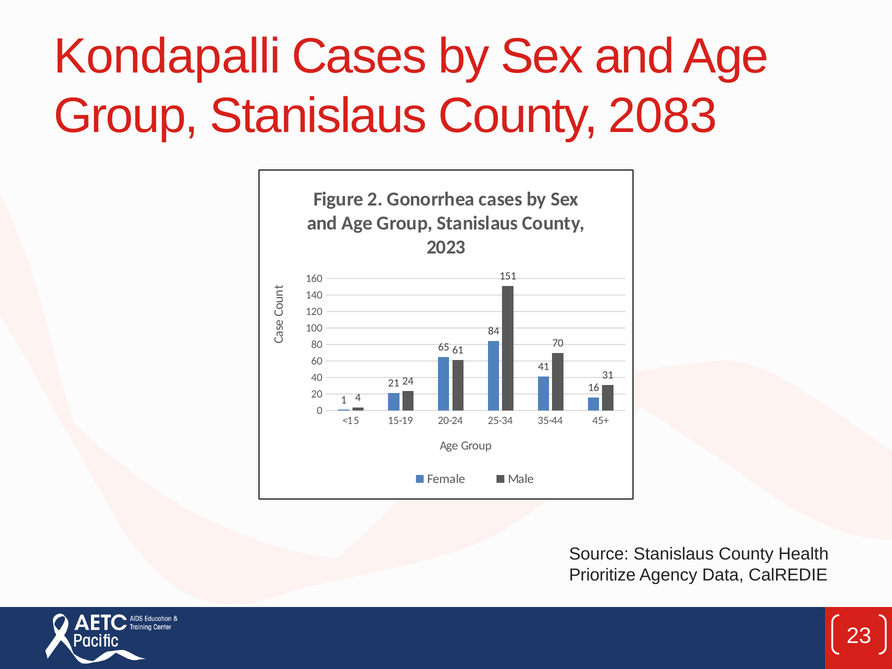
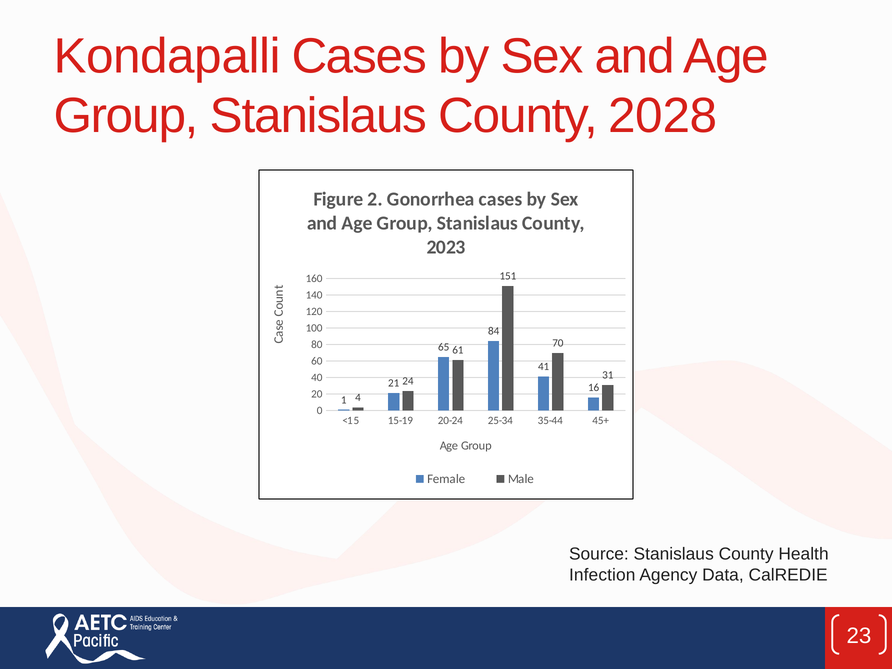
2083: 2083 -> 2028
Prioritize: Prioritize -> Infection
